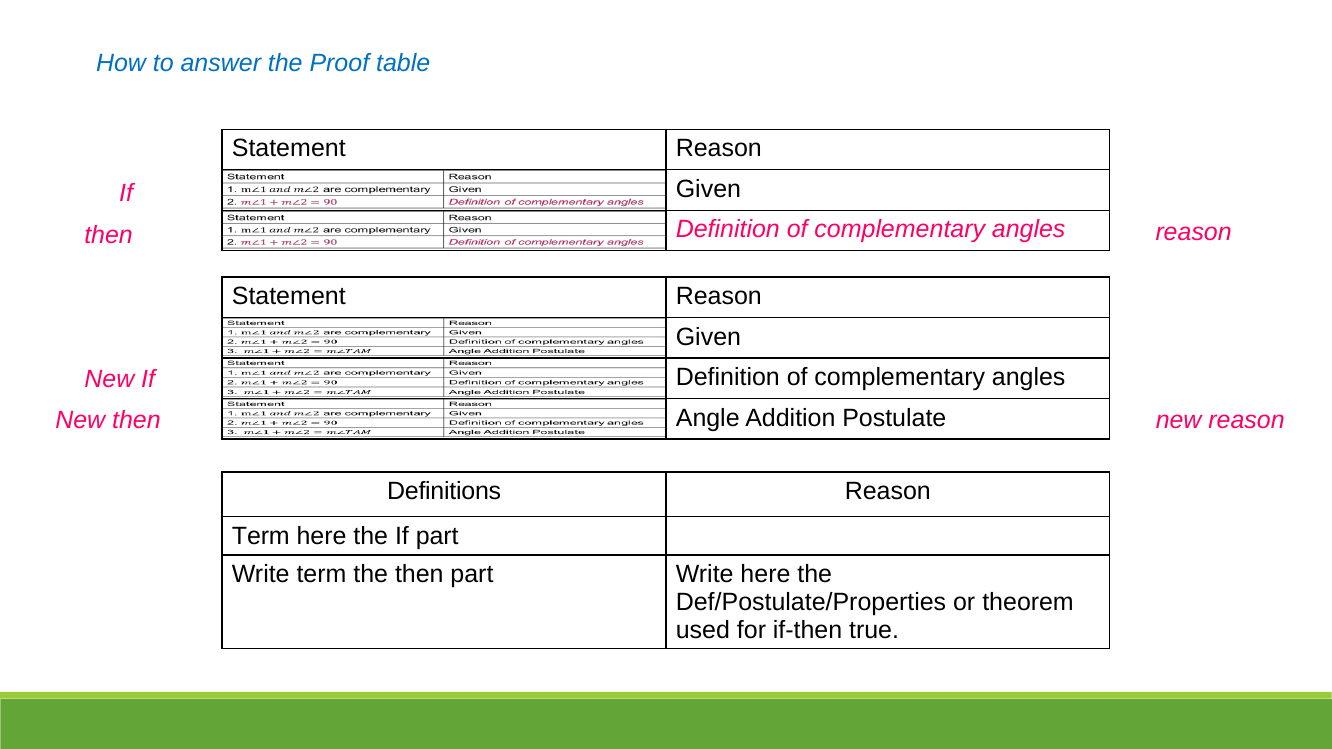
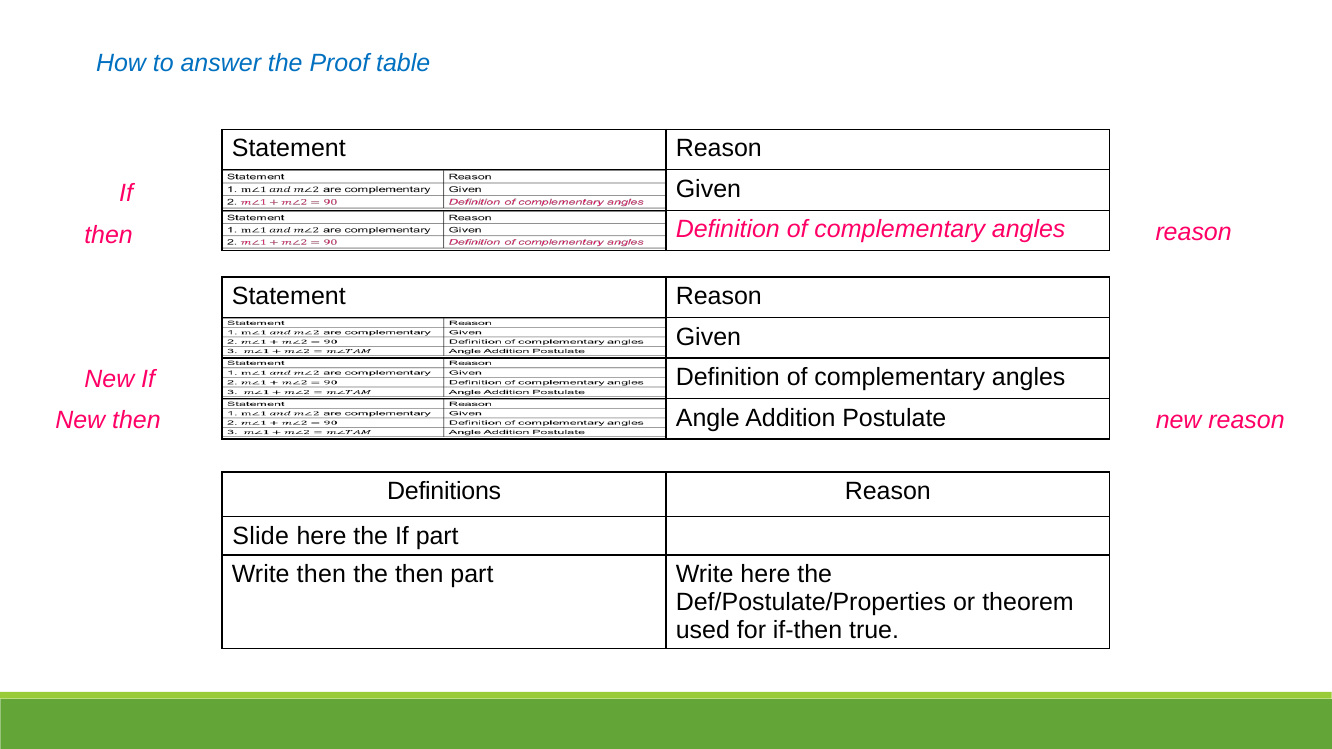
Term at (261, 536): Term -> Slide
Write term: term -> then
